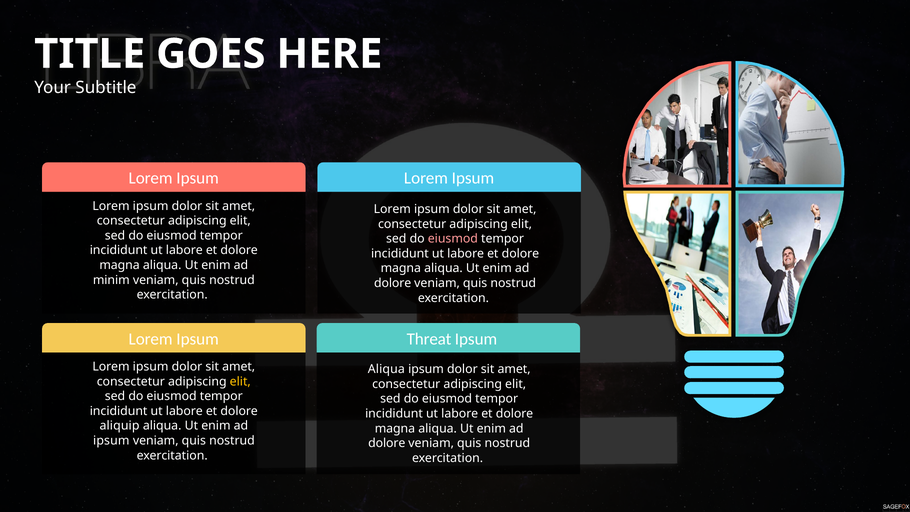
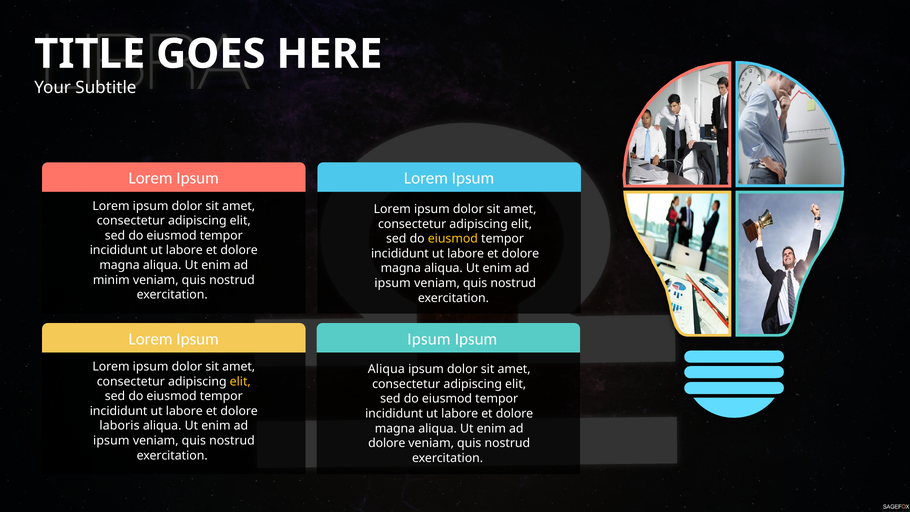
eiusmod at (453, 239) colour: pink -> yellow
dolore at (393, 283): dolore -> ipsum
Threat at (429, 339): Threat -> Ipsum
aliquip: aliquip -> laboris
